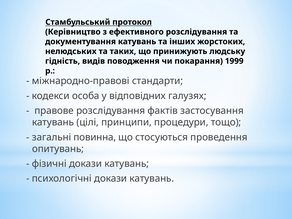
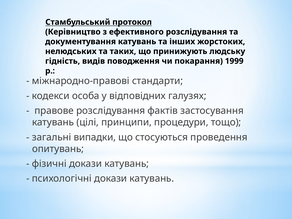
повинна: повинна -> випадки
